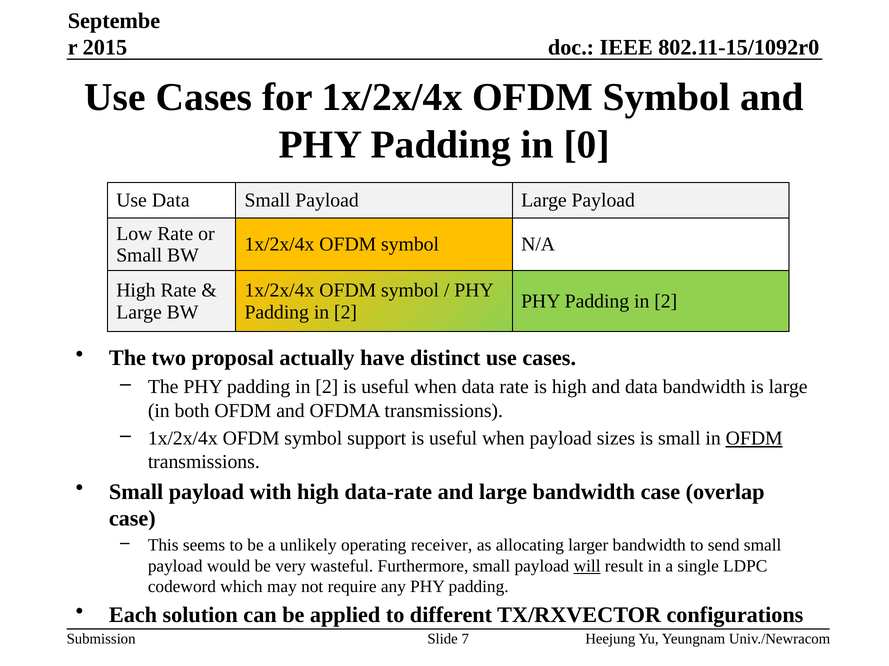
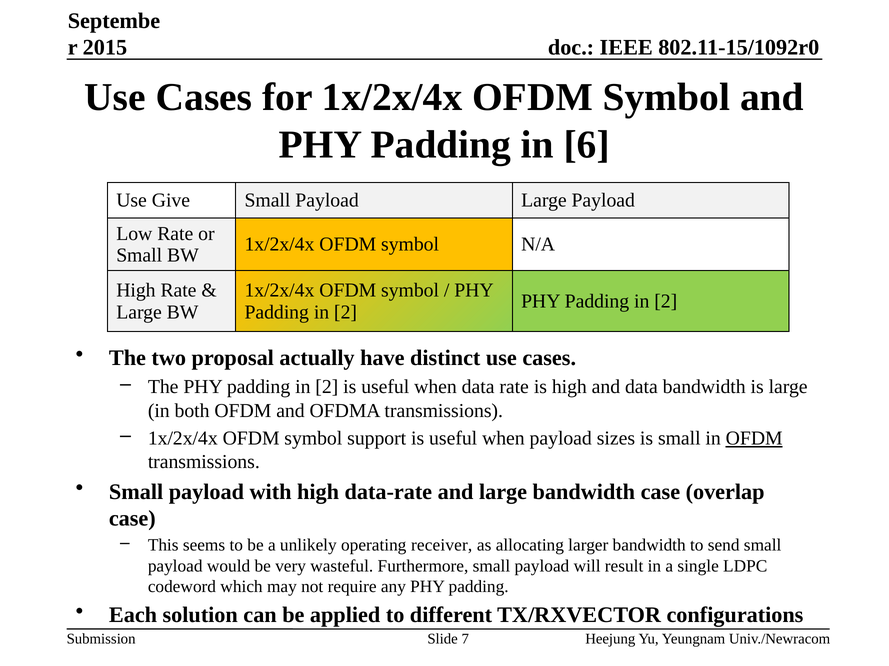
0: 0 -> 6
Use Data: Data -> Give
will underline: present -> none
